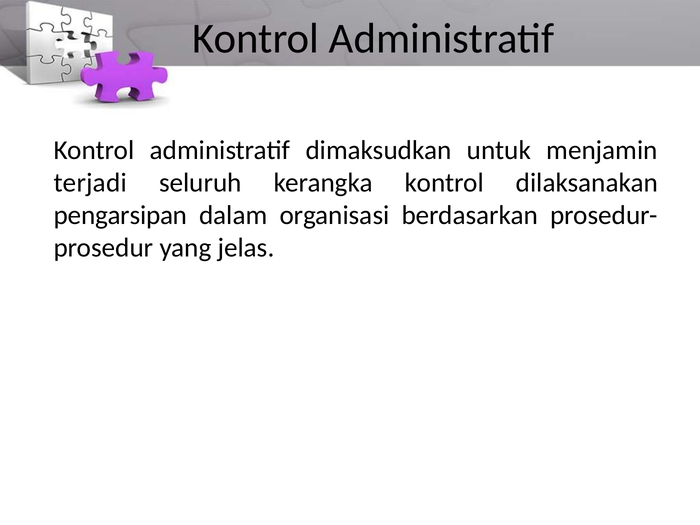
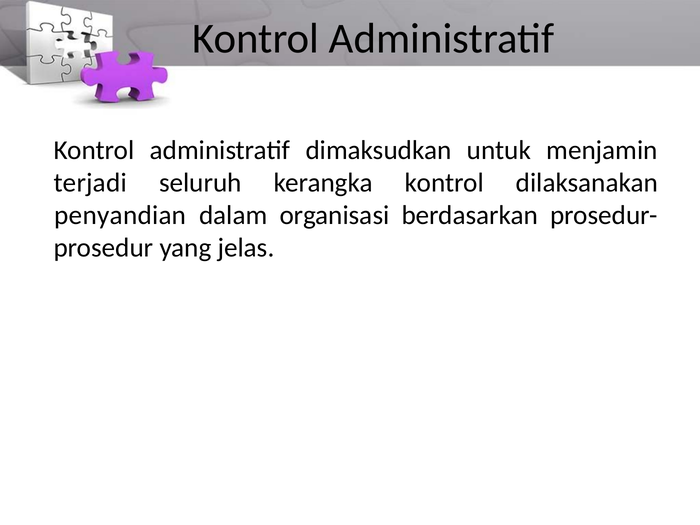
pengarsipan: pengarsipan -> penyandian
